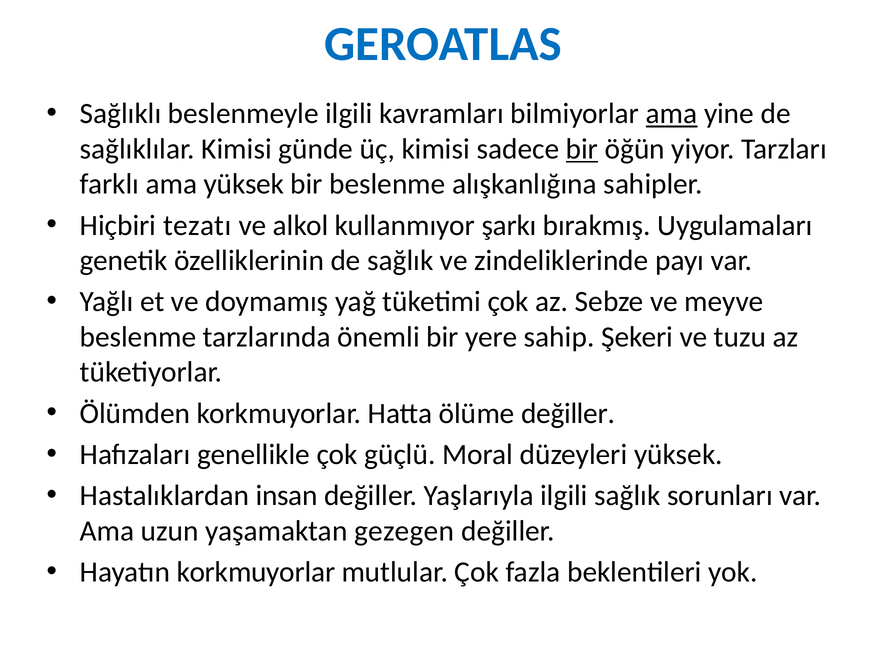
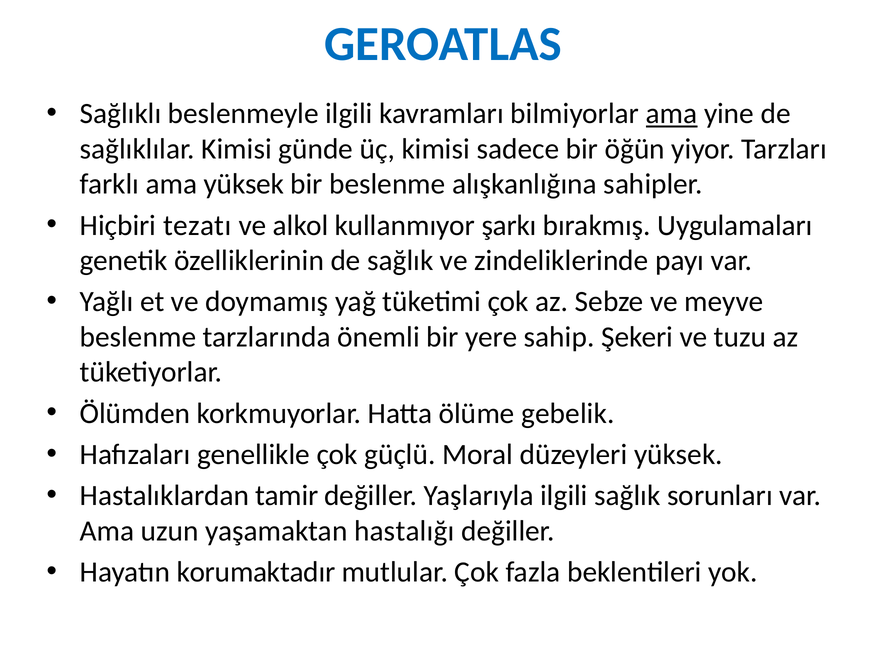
bir at (582, 149) underline: present -> none
ölüme değiller: değiller -> gebelik
insan: insan -> tamir
gezegen: gezegen -> hastalığı
Hayatın korkmuyorlar: korkmuyorlar -> korumaktadır
